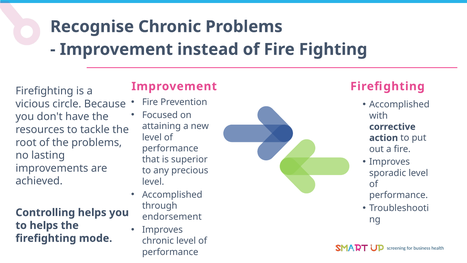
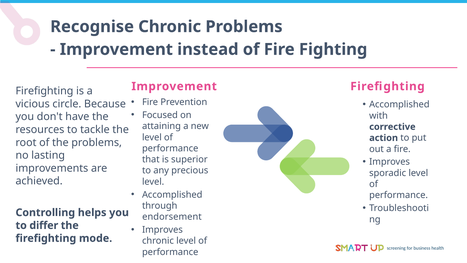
to helps: helps -> differ
